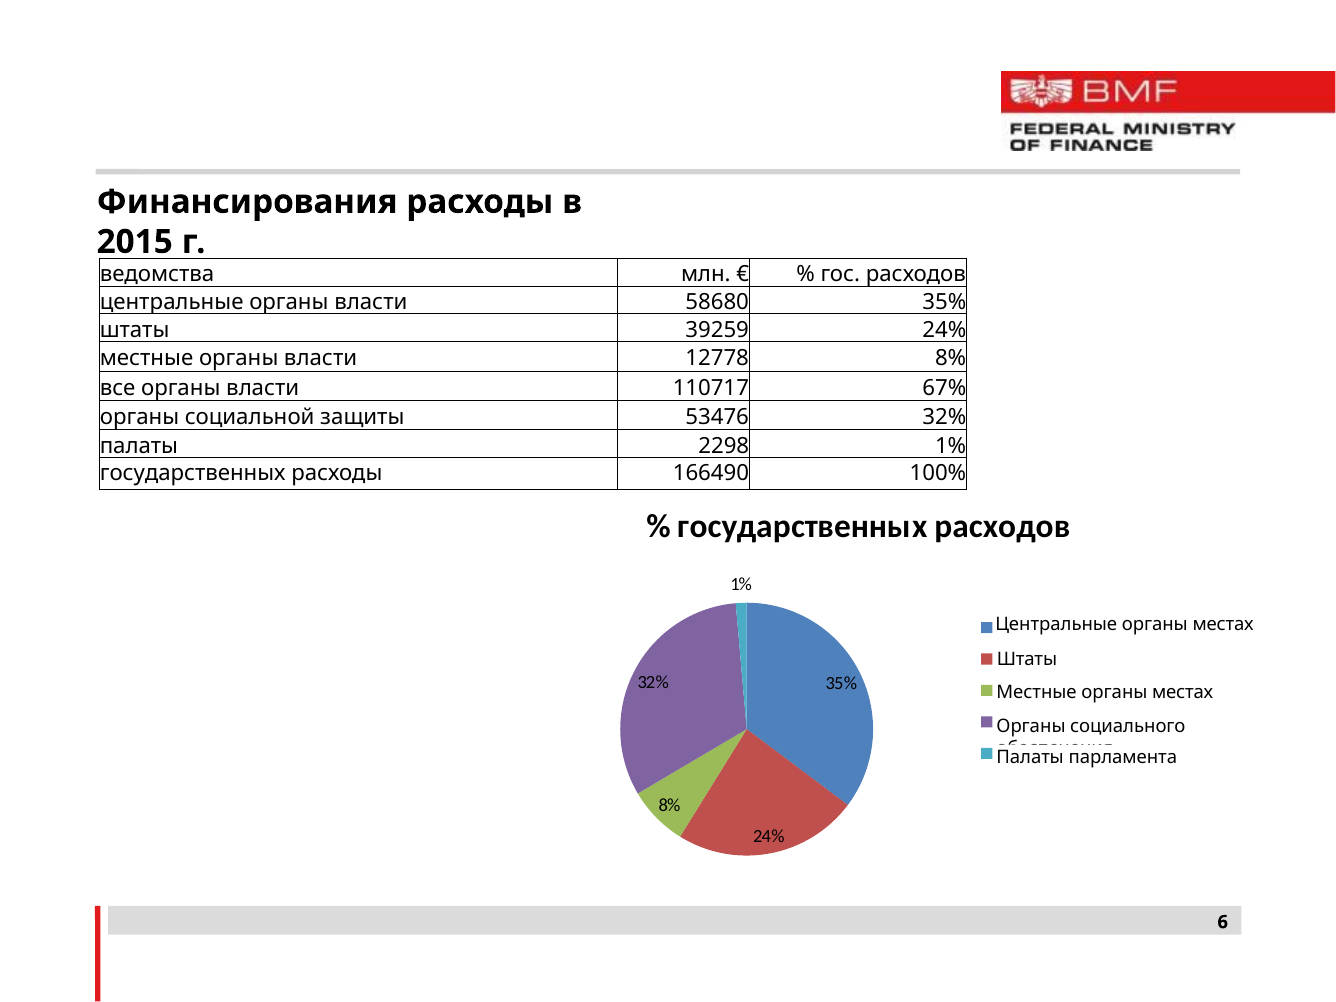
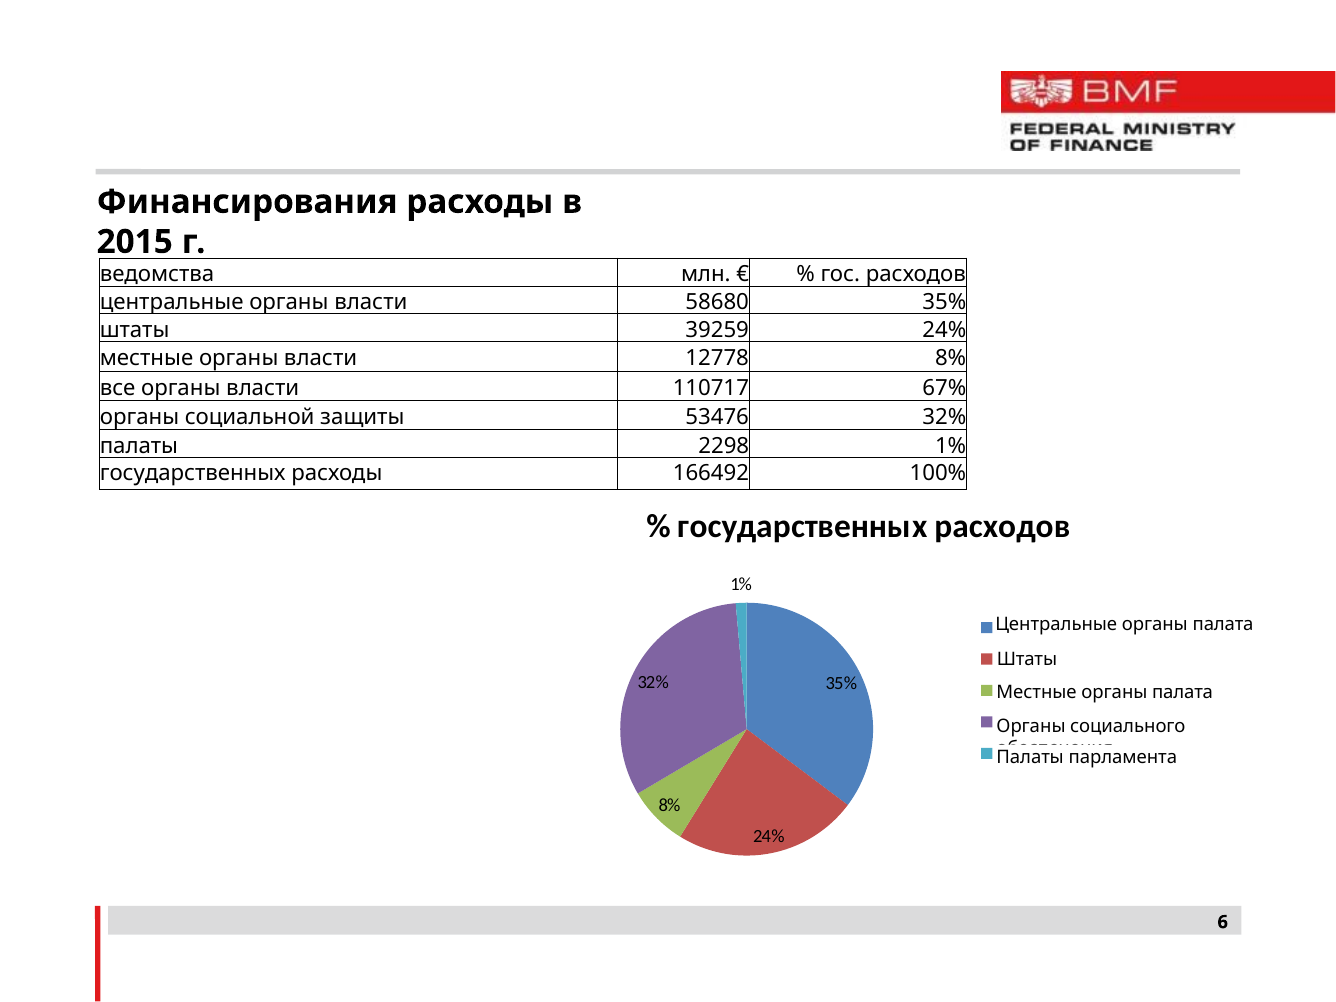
166490: 166490 -> 166492
местах at (1223, 625): местах -> палата
местах at (1183, 693): местах -> палата
